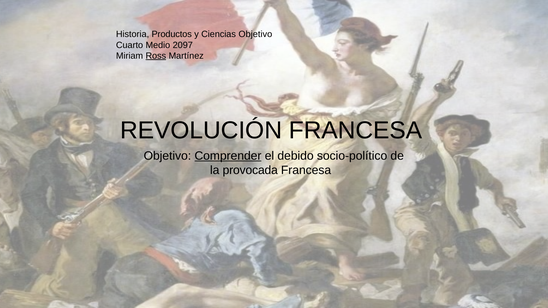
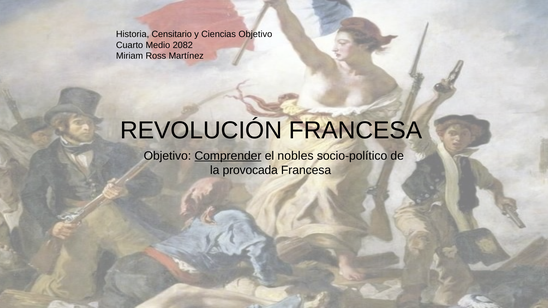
Productos: Productos -> Censitario
2097: 2097 -> 2082
Ross underline: present -> none
debido: debido -> nobles
